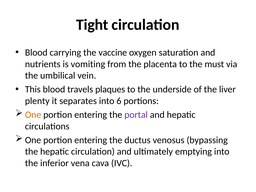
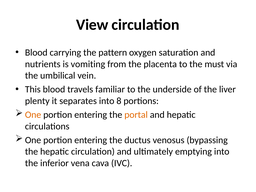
Tight: Tight -> View
vaccine: vaccine -> pattern
plaques: plaques -> familiar
6: 6 -> 8
portal colour: purple -> orange
